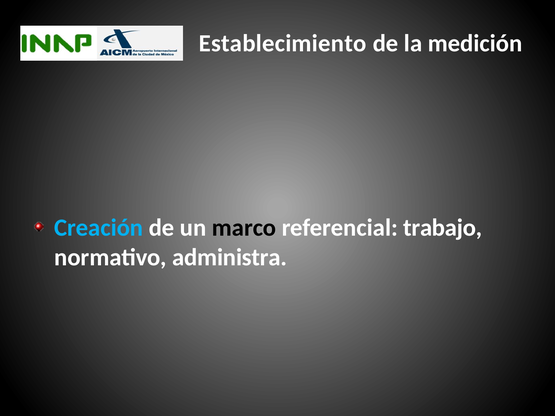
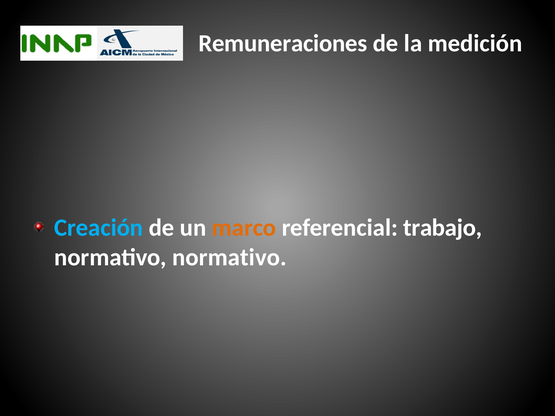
Establecimiento: Establecimiento -> Remuneraciones
marco colour: black -> orange
normativo administra: administra -> normativo
